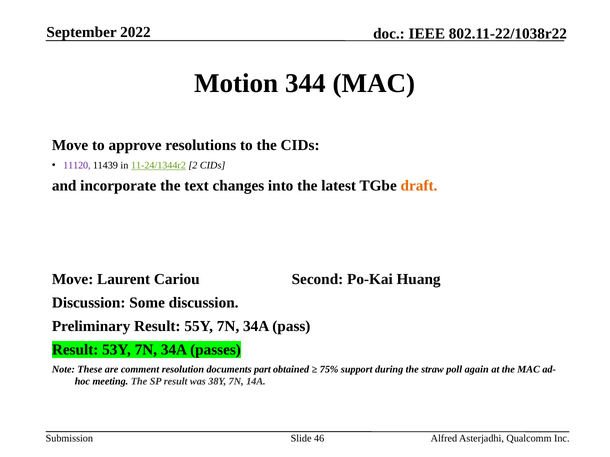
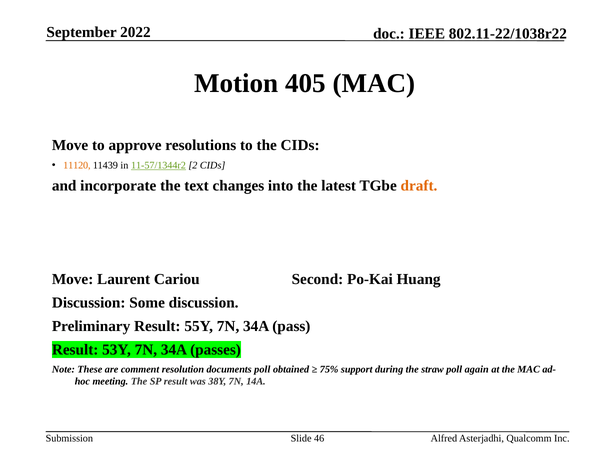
344: 344 -> 405
11120 colour: purple -> orange
11-24/1344r2: 11-24/1344r2 -> 11-57/1344r2
documents part: part -> poll
